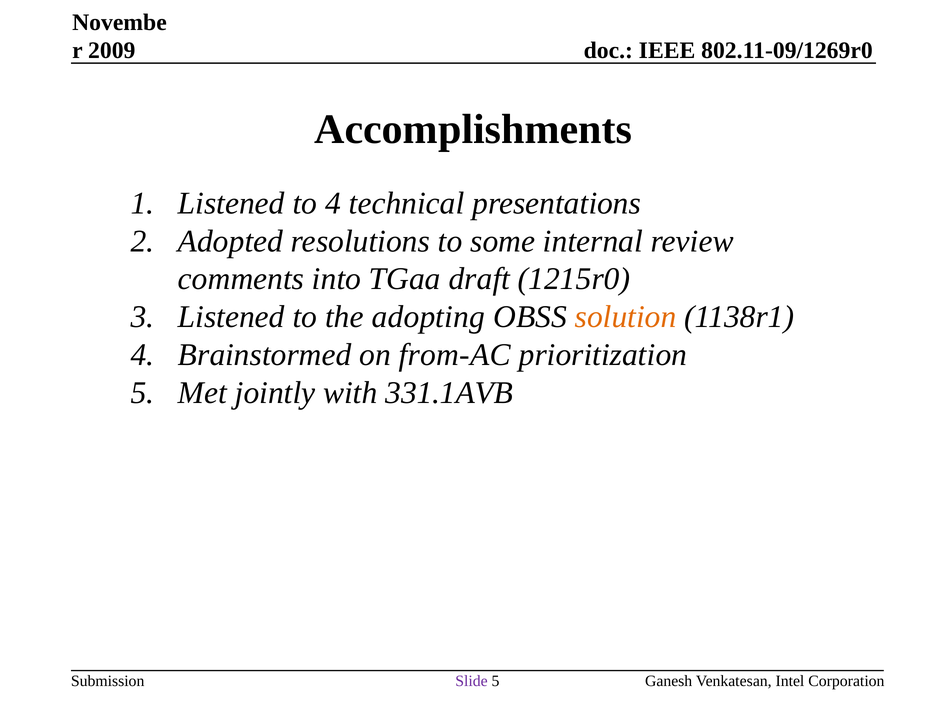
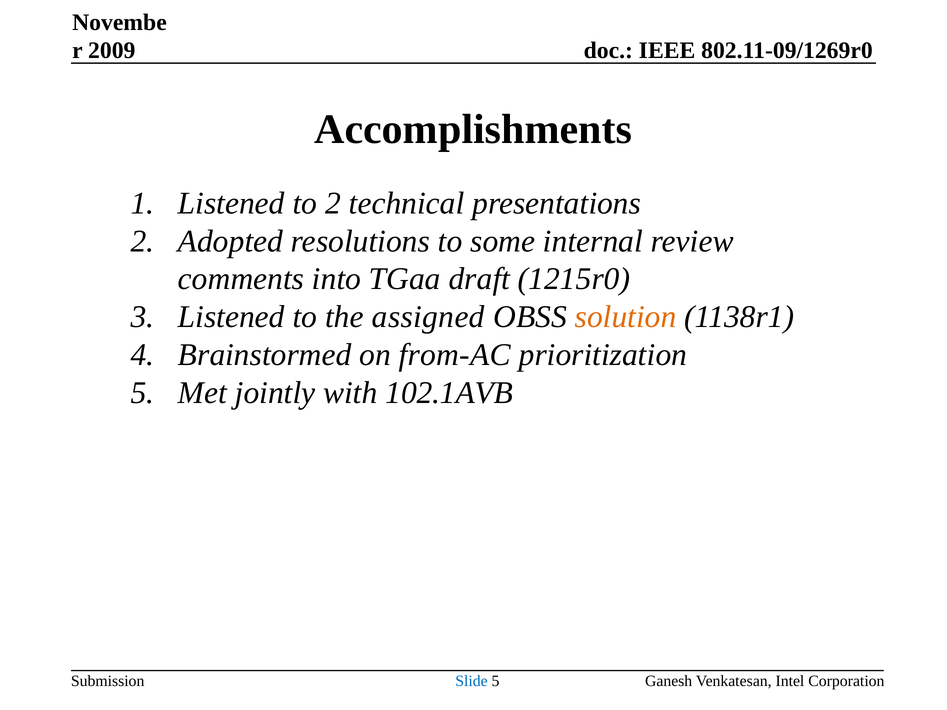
to 4: 4 -> 2
adopting: adopting -> assigned
331.1AVB: 331.1AVB -> 102.1AVB
Slide colour: purple -> blue
